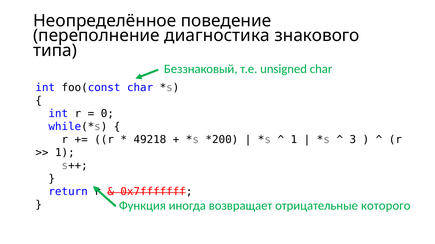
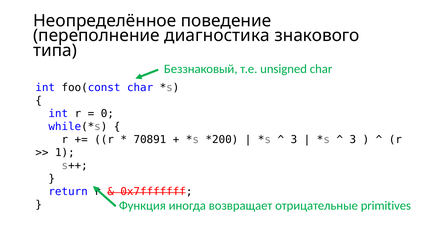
49218: 49218 -> 70891
1 at (294, 140): 1 -> 3
которого: которого -> primitives
